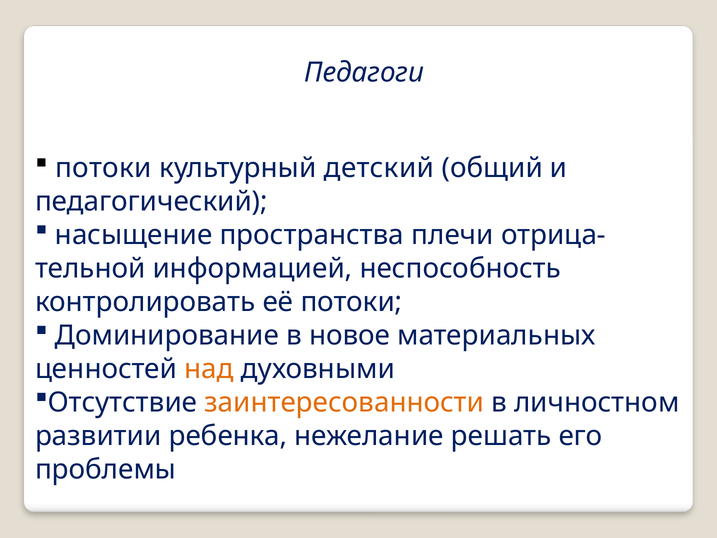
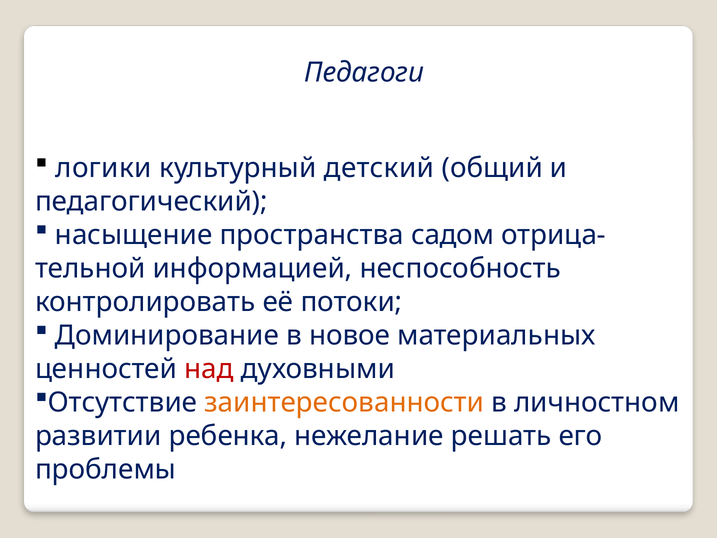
потоки at (103, 168): потоки -> логики
плечи: плечи -> садом
над colour: orange -> red
